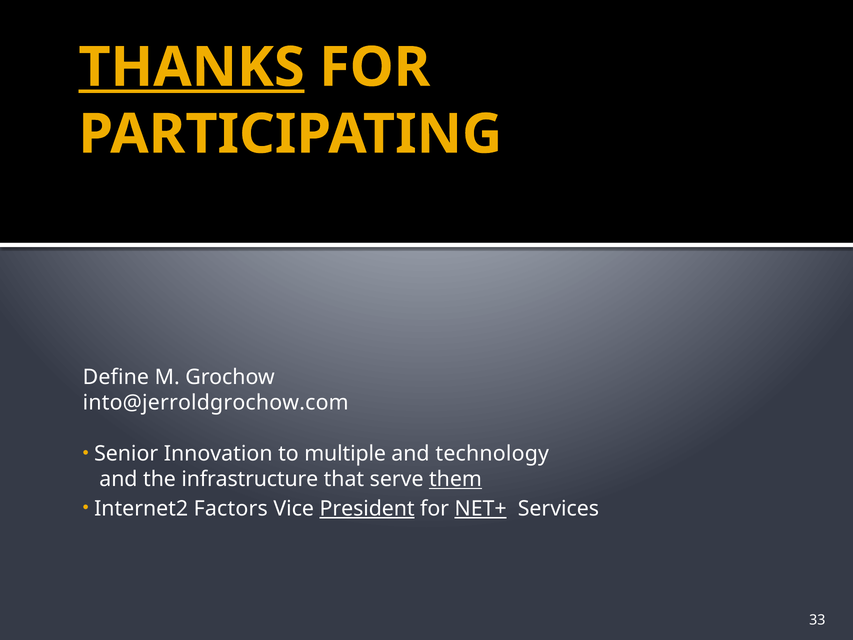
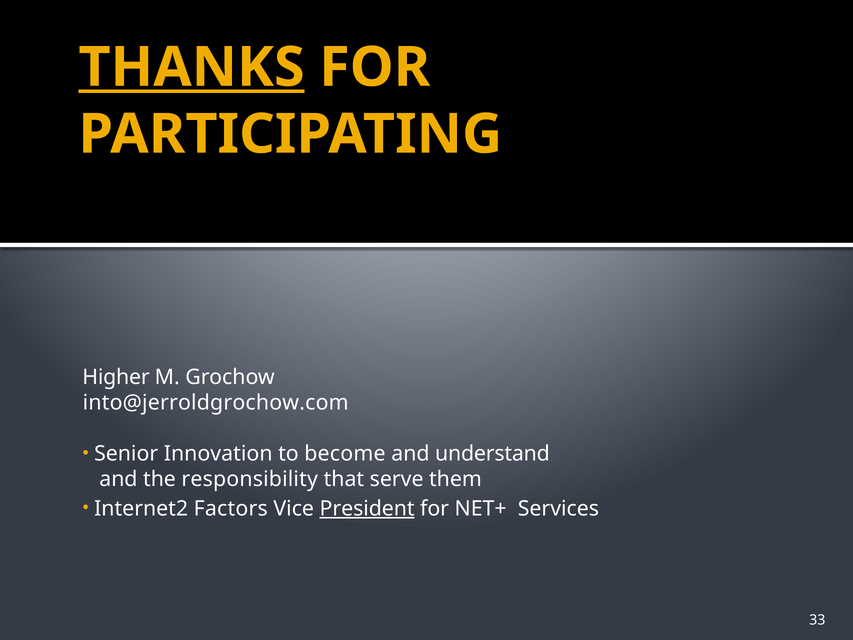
Define: Define -> Higher
multiple: multiple -> become
technology: technology -> understand
infrastructure: infrastructure -> responsibility
them underline: present -> none
NET+ underline: present -> none
